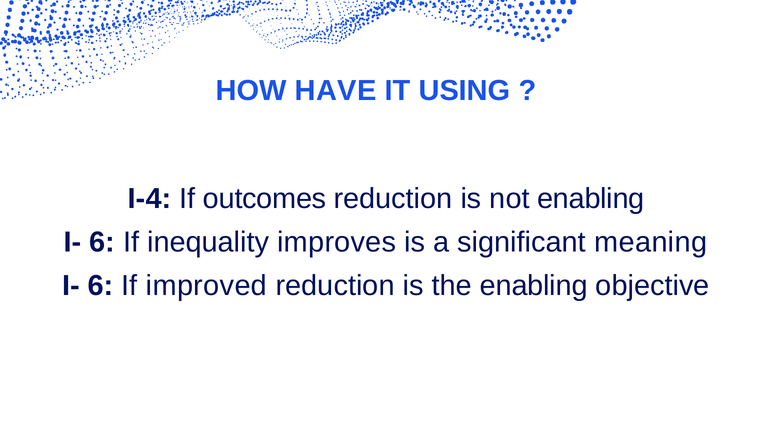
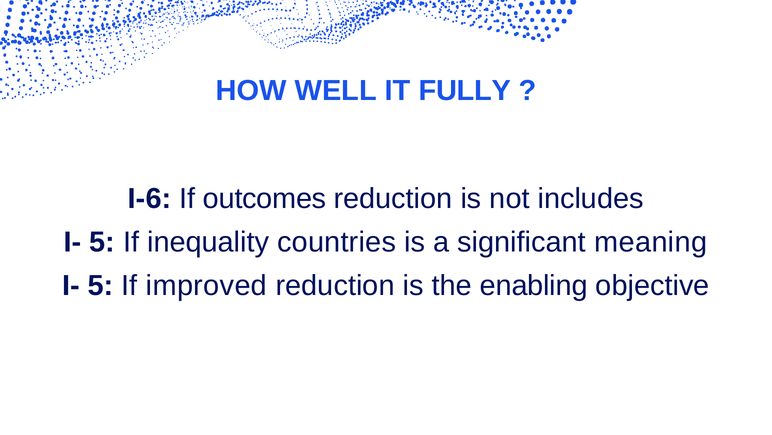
HAVE: HAVE -> WELL
USING: USING -> FULLY
I-4: I-4 -> I-6
not enabling: enabling -> includes
6 at (102, 242): 6 -> 5
improves: improves -> countries
6 at (101, 286): 6 -> 5
